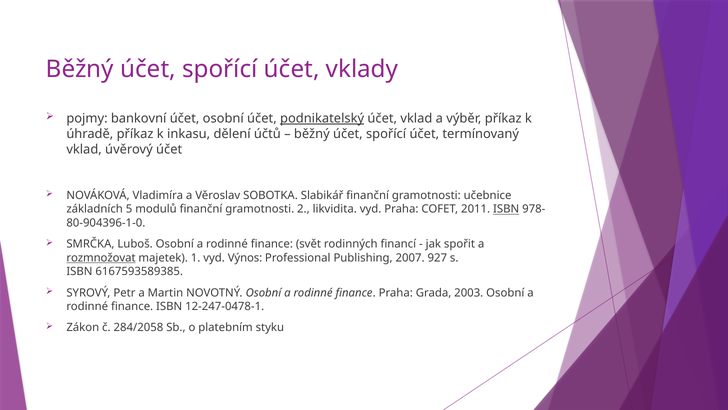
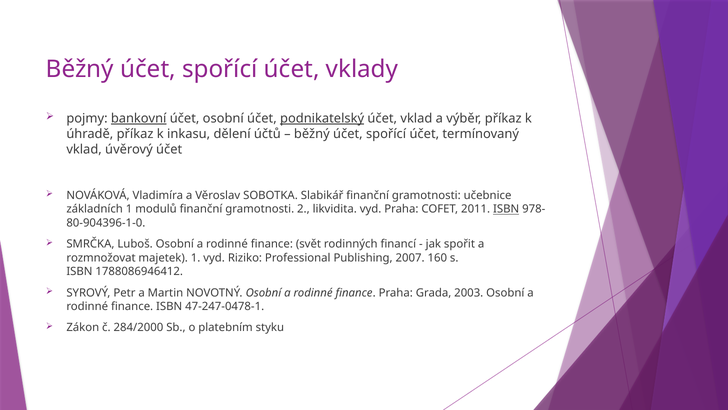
bankovní underline: none -> present
základních 5: 5 -> 1
rozmnožovat underline: present -> none
Výnos: Výnos -> Riziko
927: 927 -> 160
6167593589385: 6167593589385 -> 1788086946412
12-247-0478-1: 12-247-0478-1 -> 47-247-0478-1
284/2058: 284/2058 -> 284/2000
